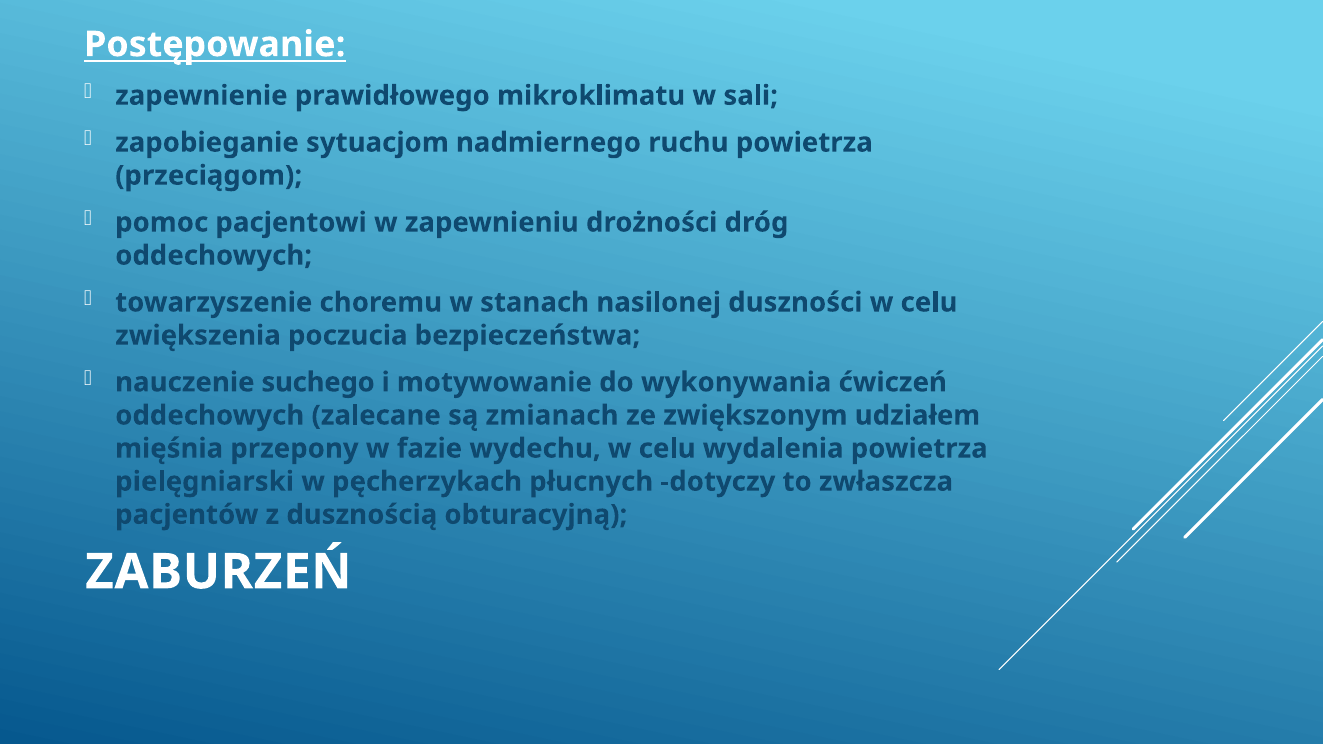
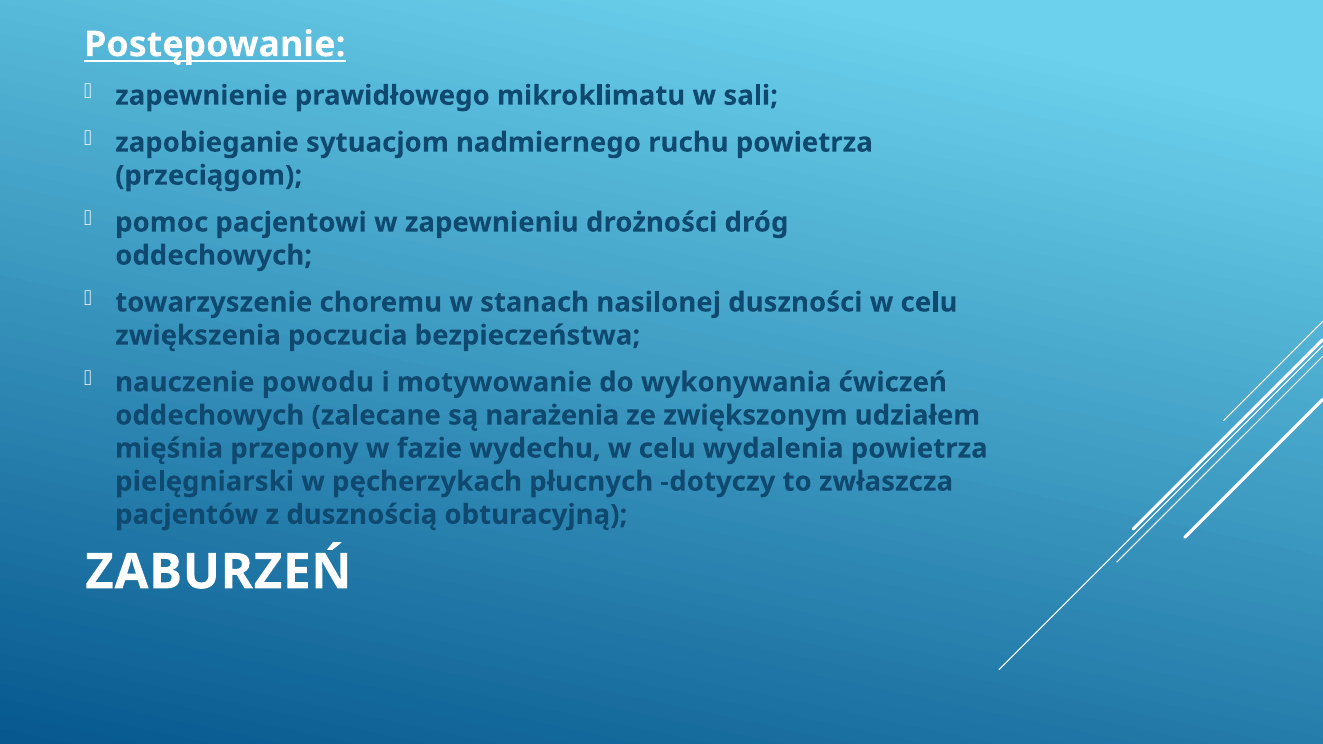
suchego: suchego -> powodu
zmianach: zmianach -> narażenia
